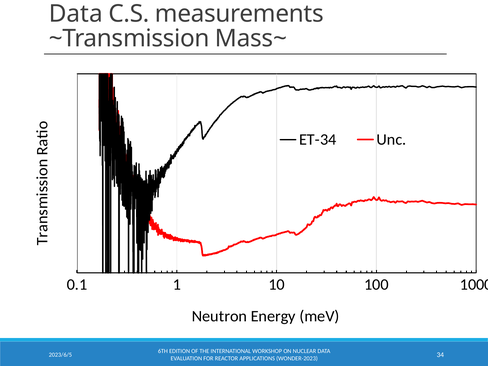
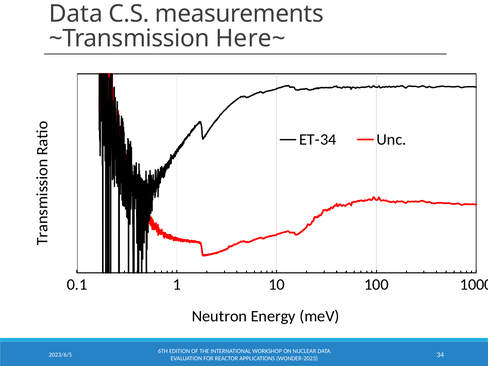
Mass~: Mass~ -> Here~
